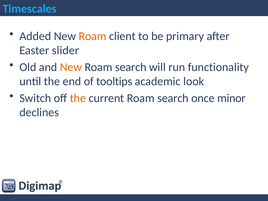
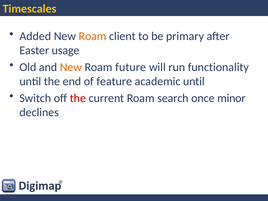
Timescales colour: light blue -> yellow
slider: slider -> usage
search at (131, 67): search -> future
tooltips: tooltips -> feature
academic look: look -> until
the at (78, 98) colour: orange -> red
